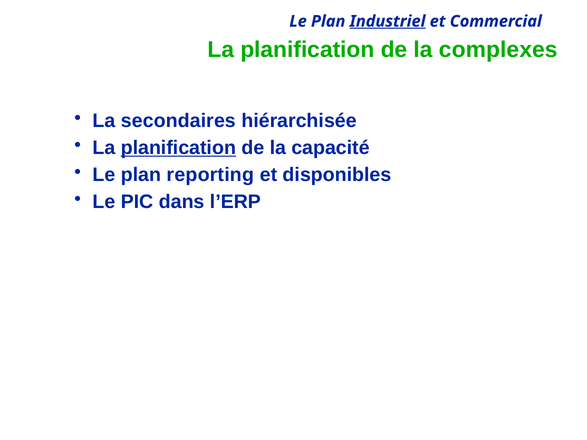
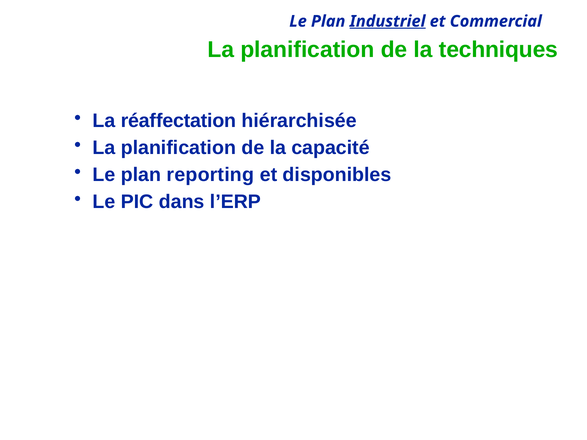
complexes: complexes -> techniques
secondaires: secondaires -> réaffectation
planification at (178, 148) underline: present -> none
